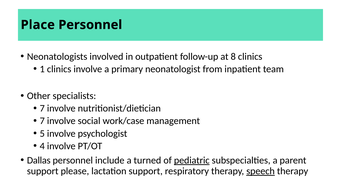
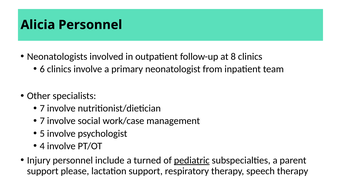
Place: Place -> Alicia
1: 1 -> 6
Dallas: Dallas -> Injury
speech underline: present -> none
